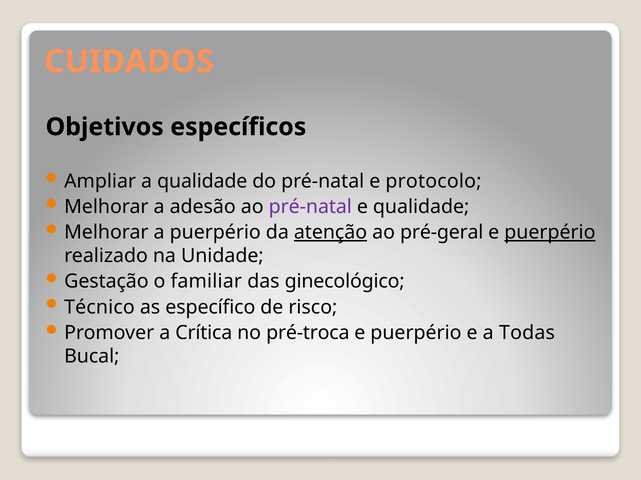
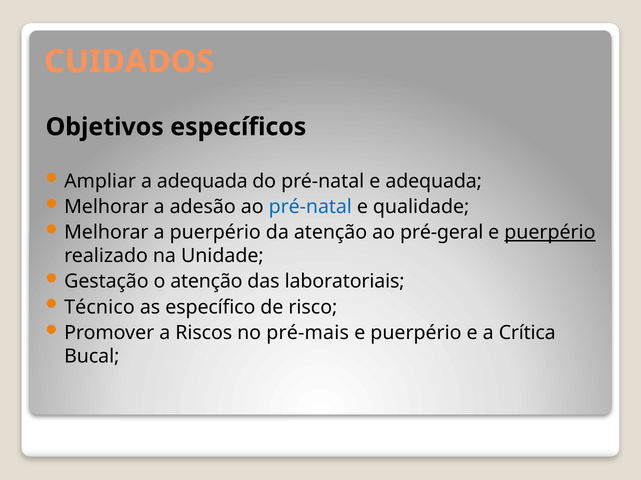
a qualidade: qualidade -> adequada
e protocolo: protocolo -> adequada
pré-natal at (310, 207) colour: purple -> blue
atenção at (331, 233) underline: present -> none
o familiar: familiar -> atenção
ginecológico: ginecológico -> laboratoriais
Crítica: Crítica -> Riscos
pré-troca: pré-troca -> pré-mais
Todas: Todas -> Crítica
